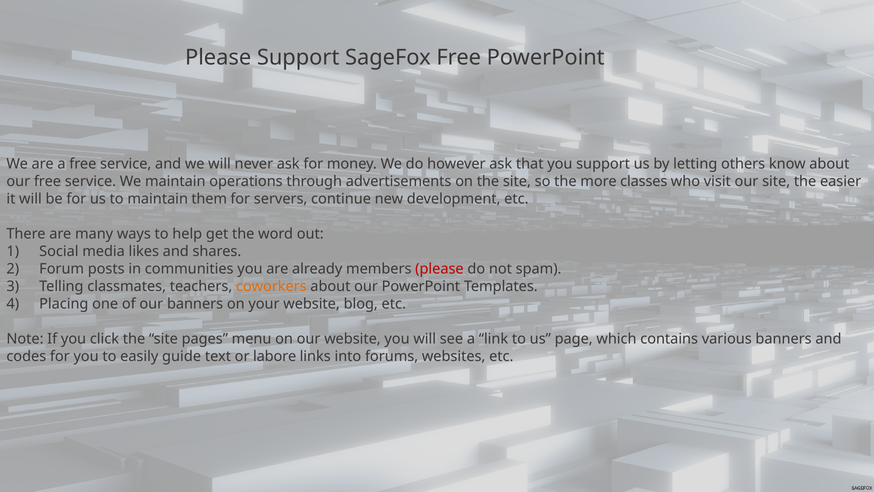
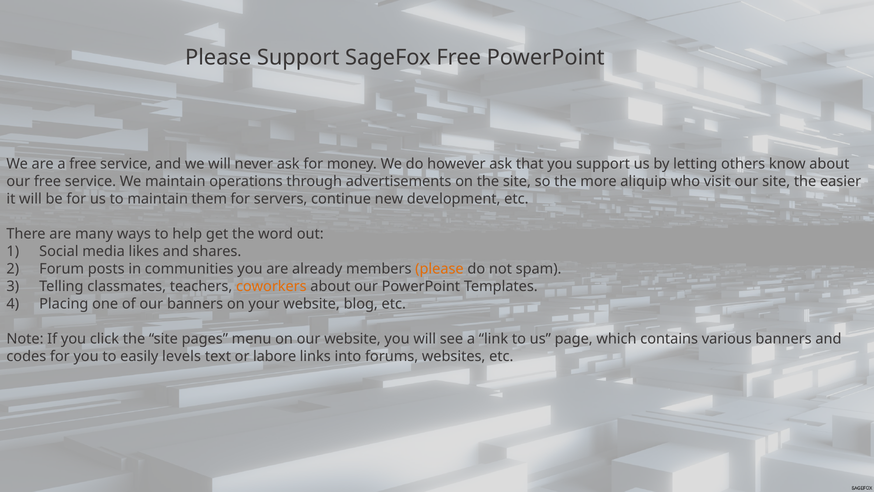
classes: classes -> aliquip
please at (439, 269) colour: red -> orange
guide: guide -> levels
